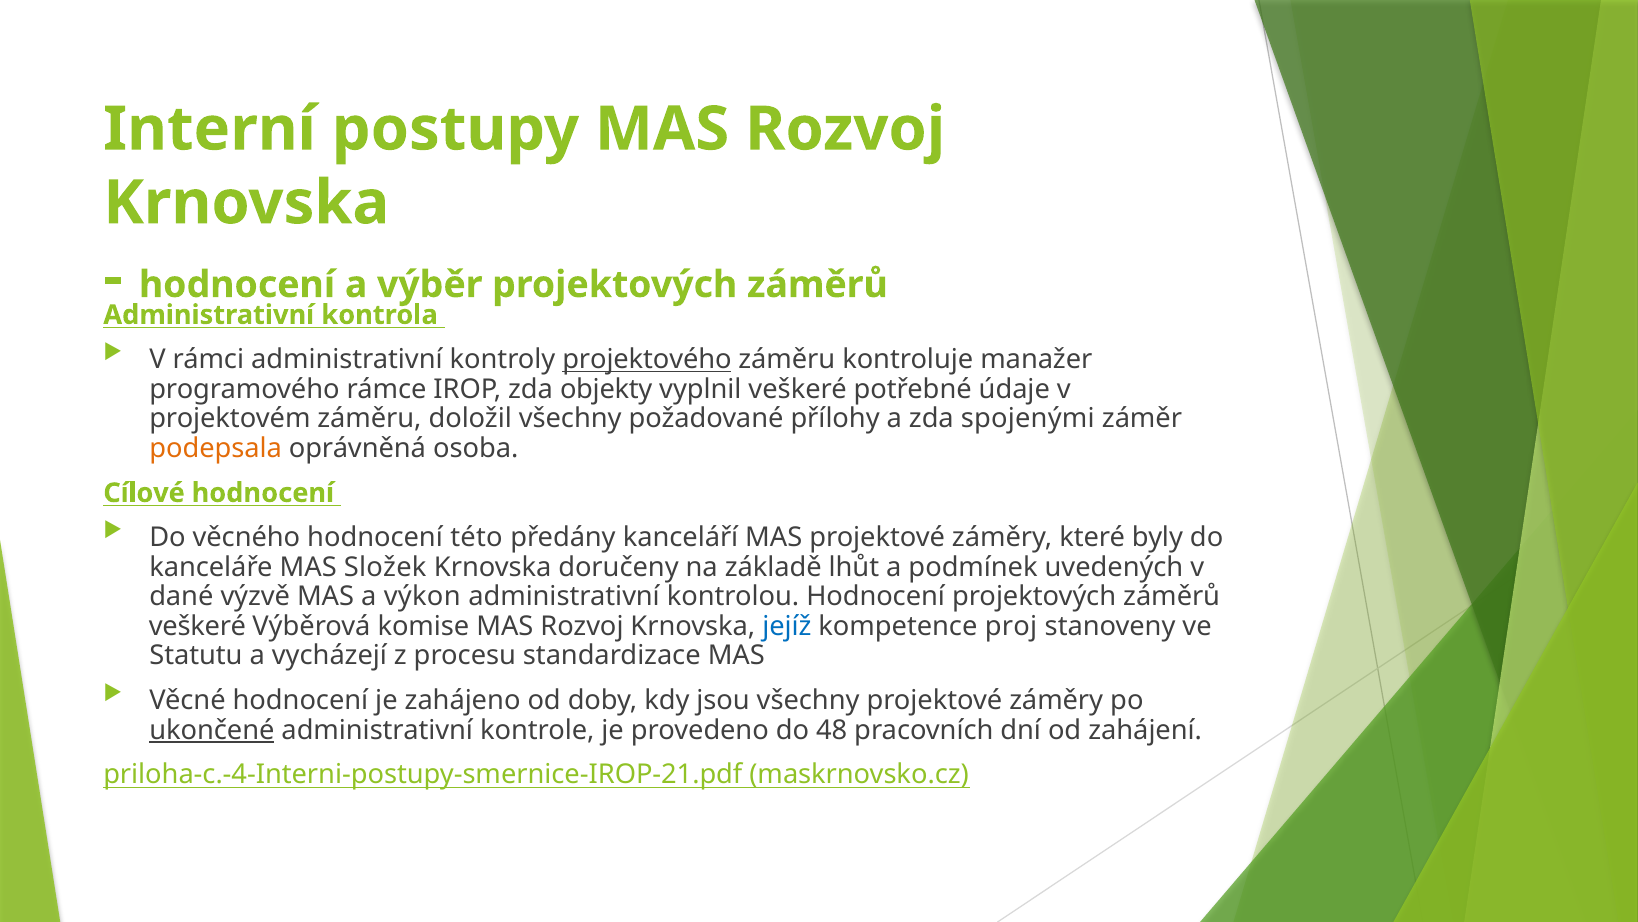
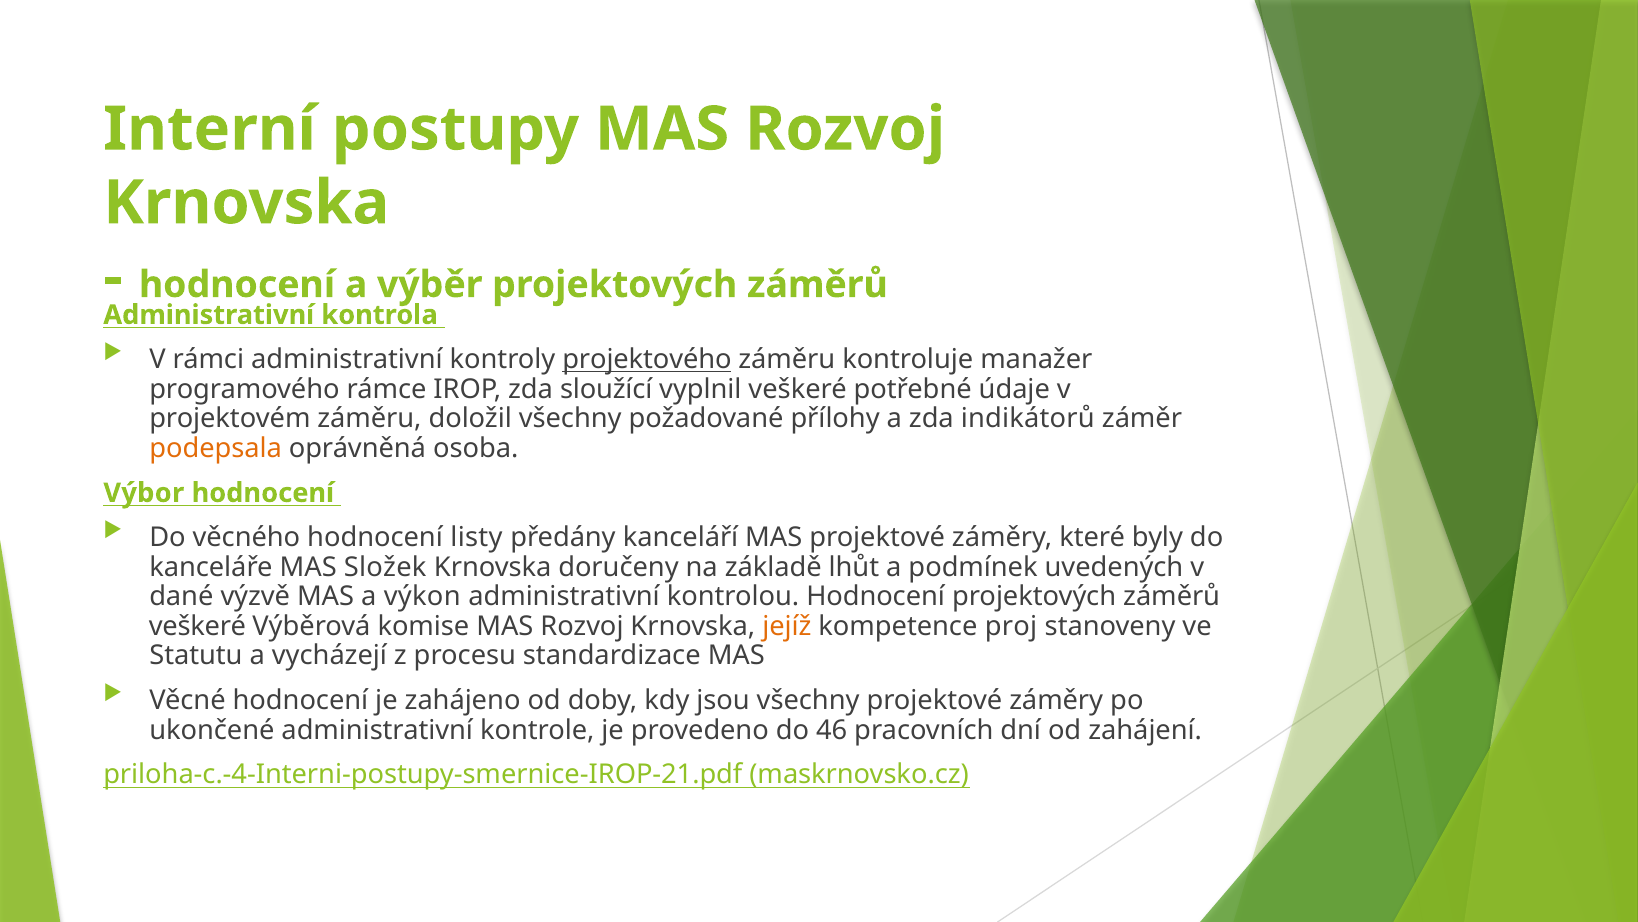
objekty: objekty -> sloužící
spojenými: spojenými -> indikátorů
Cílové: Cílové -> Výbor
této: této -> listy
jejíž colour: blue -> orange
ukončené underline: present -> none
48: 48 -> 46
